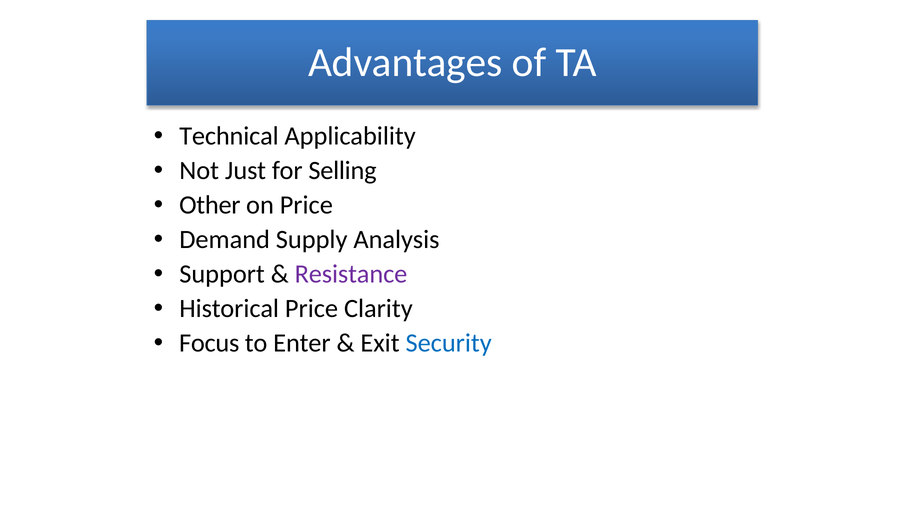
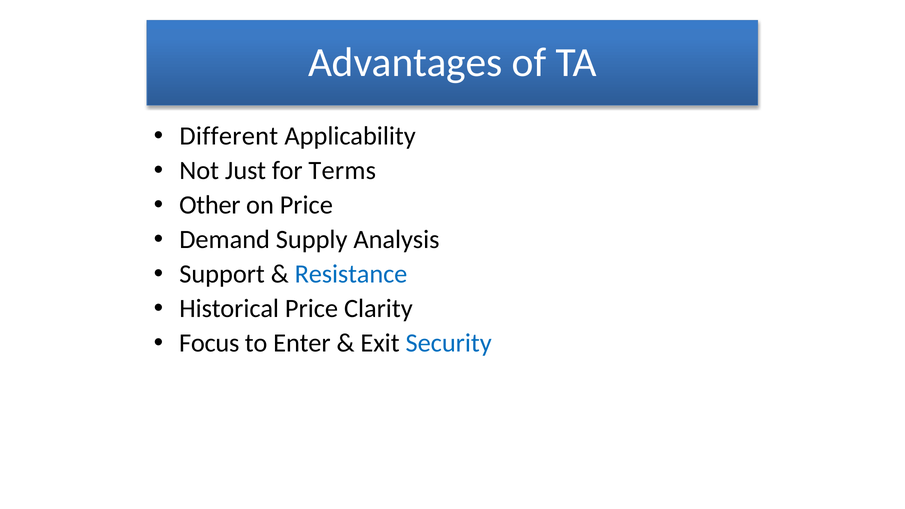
Technical: Technical -> Different
Selling: Selling -> Terms
Resistance colour: purple -> blue
